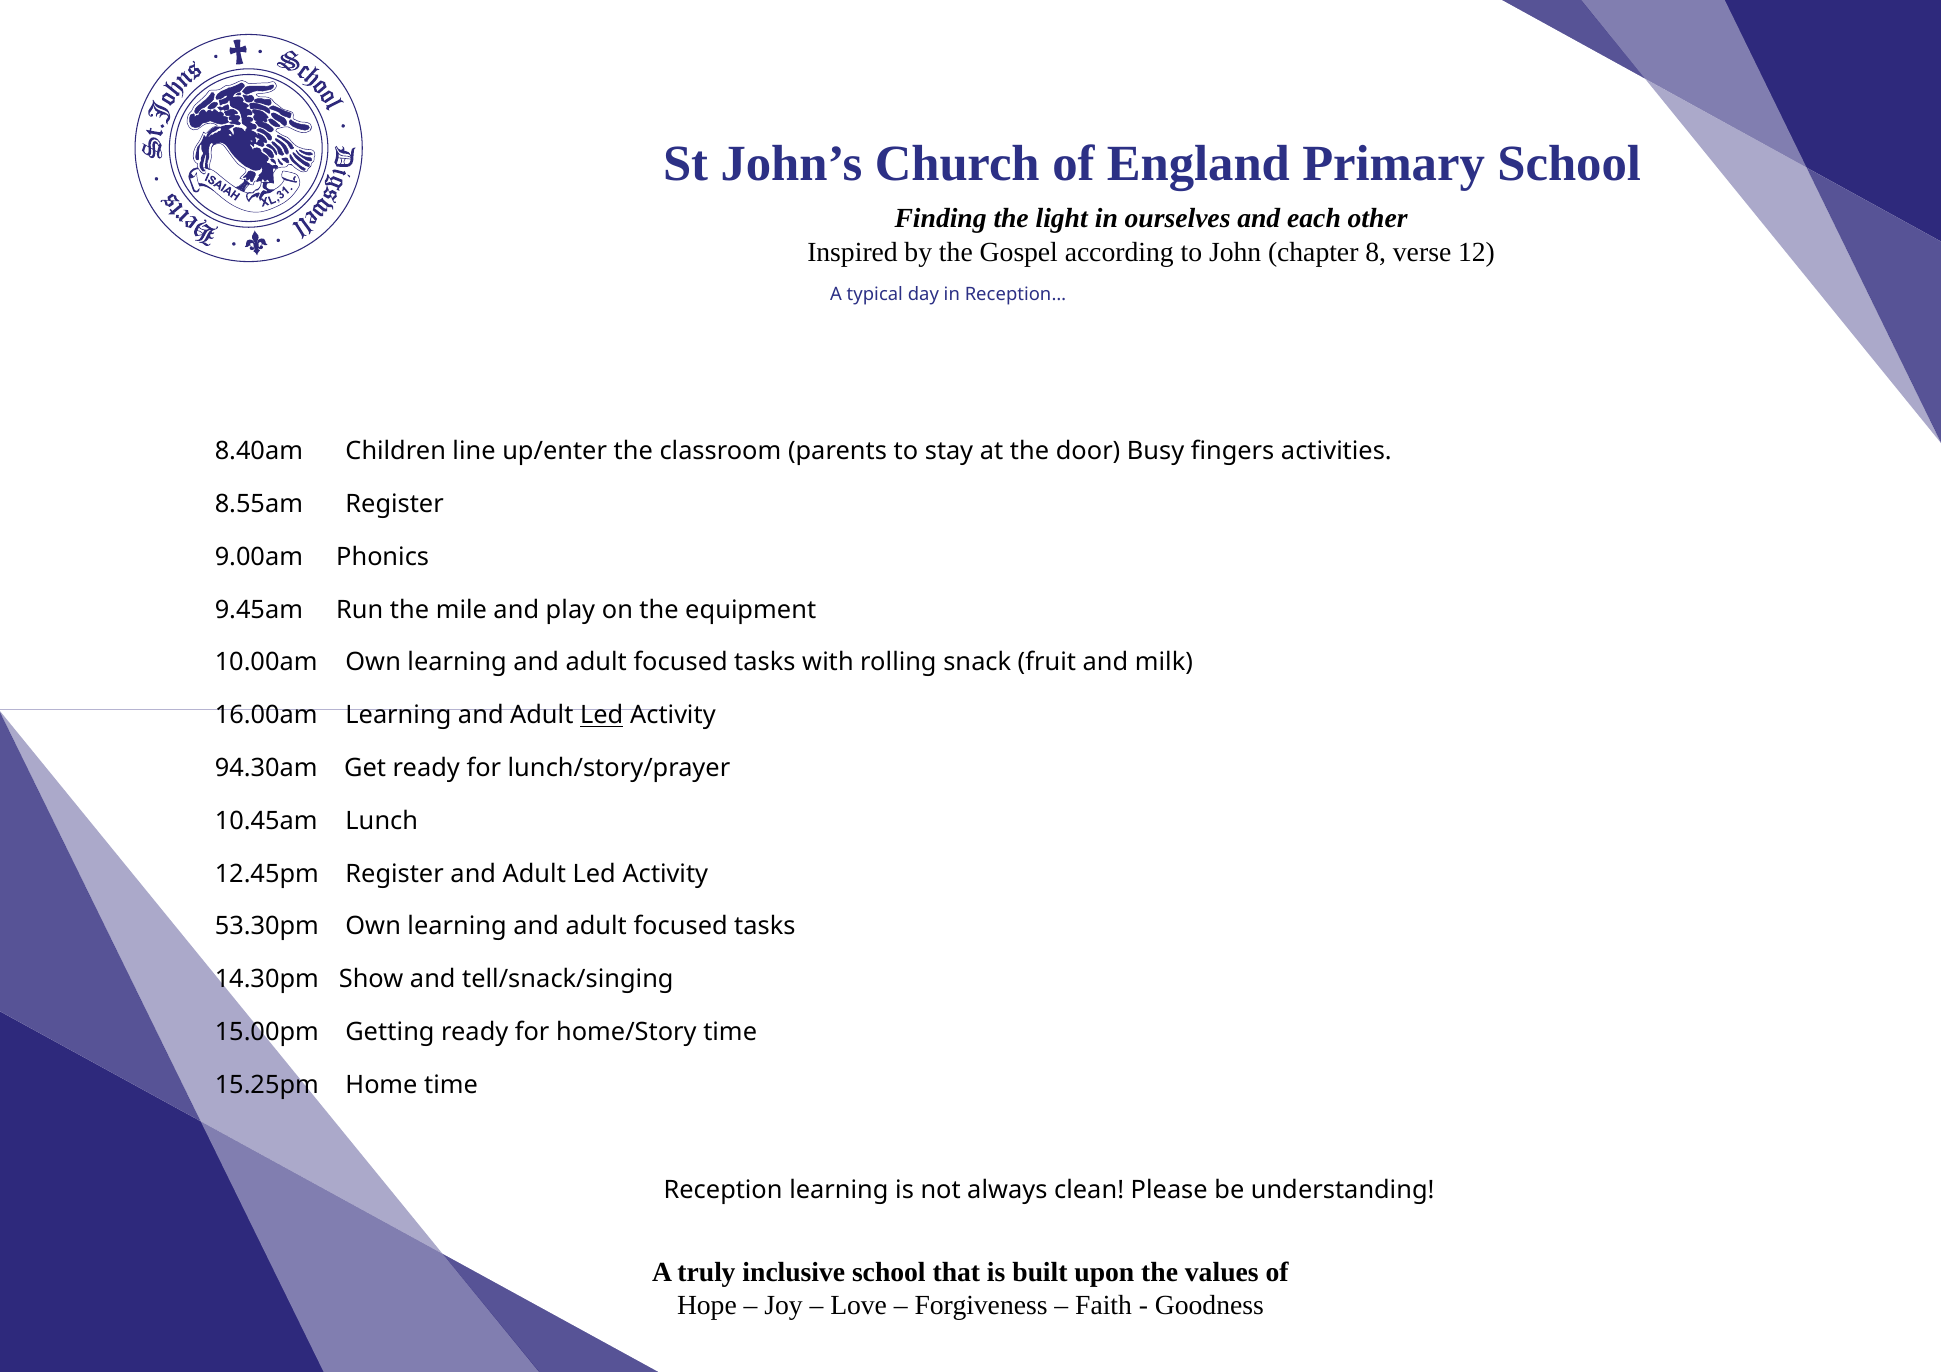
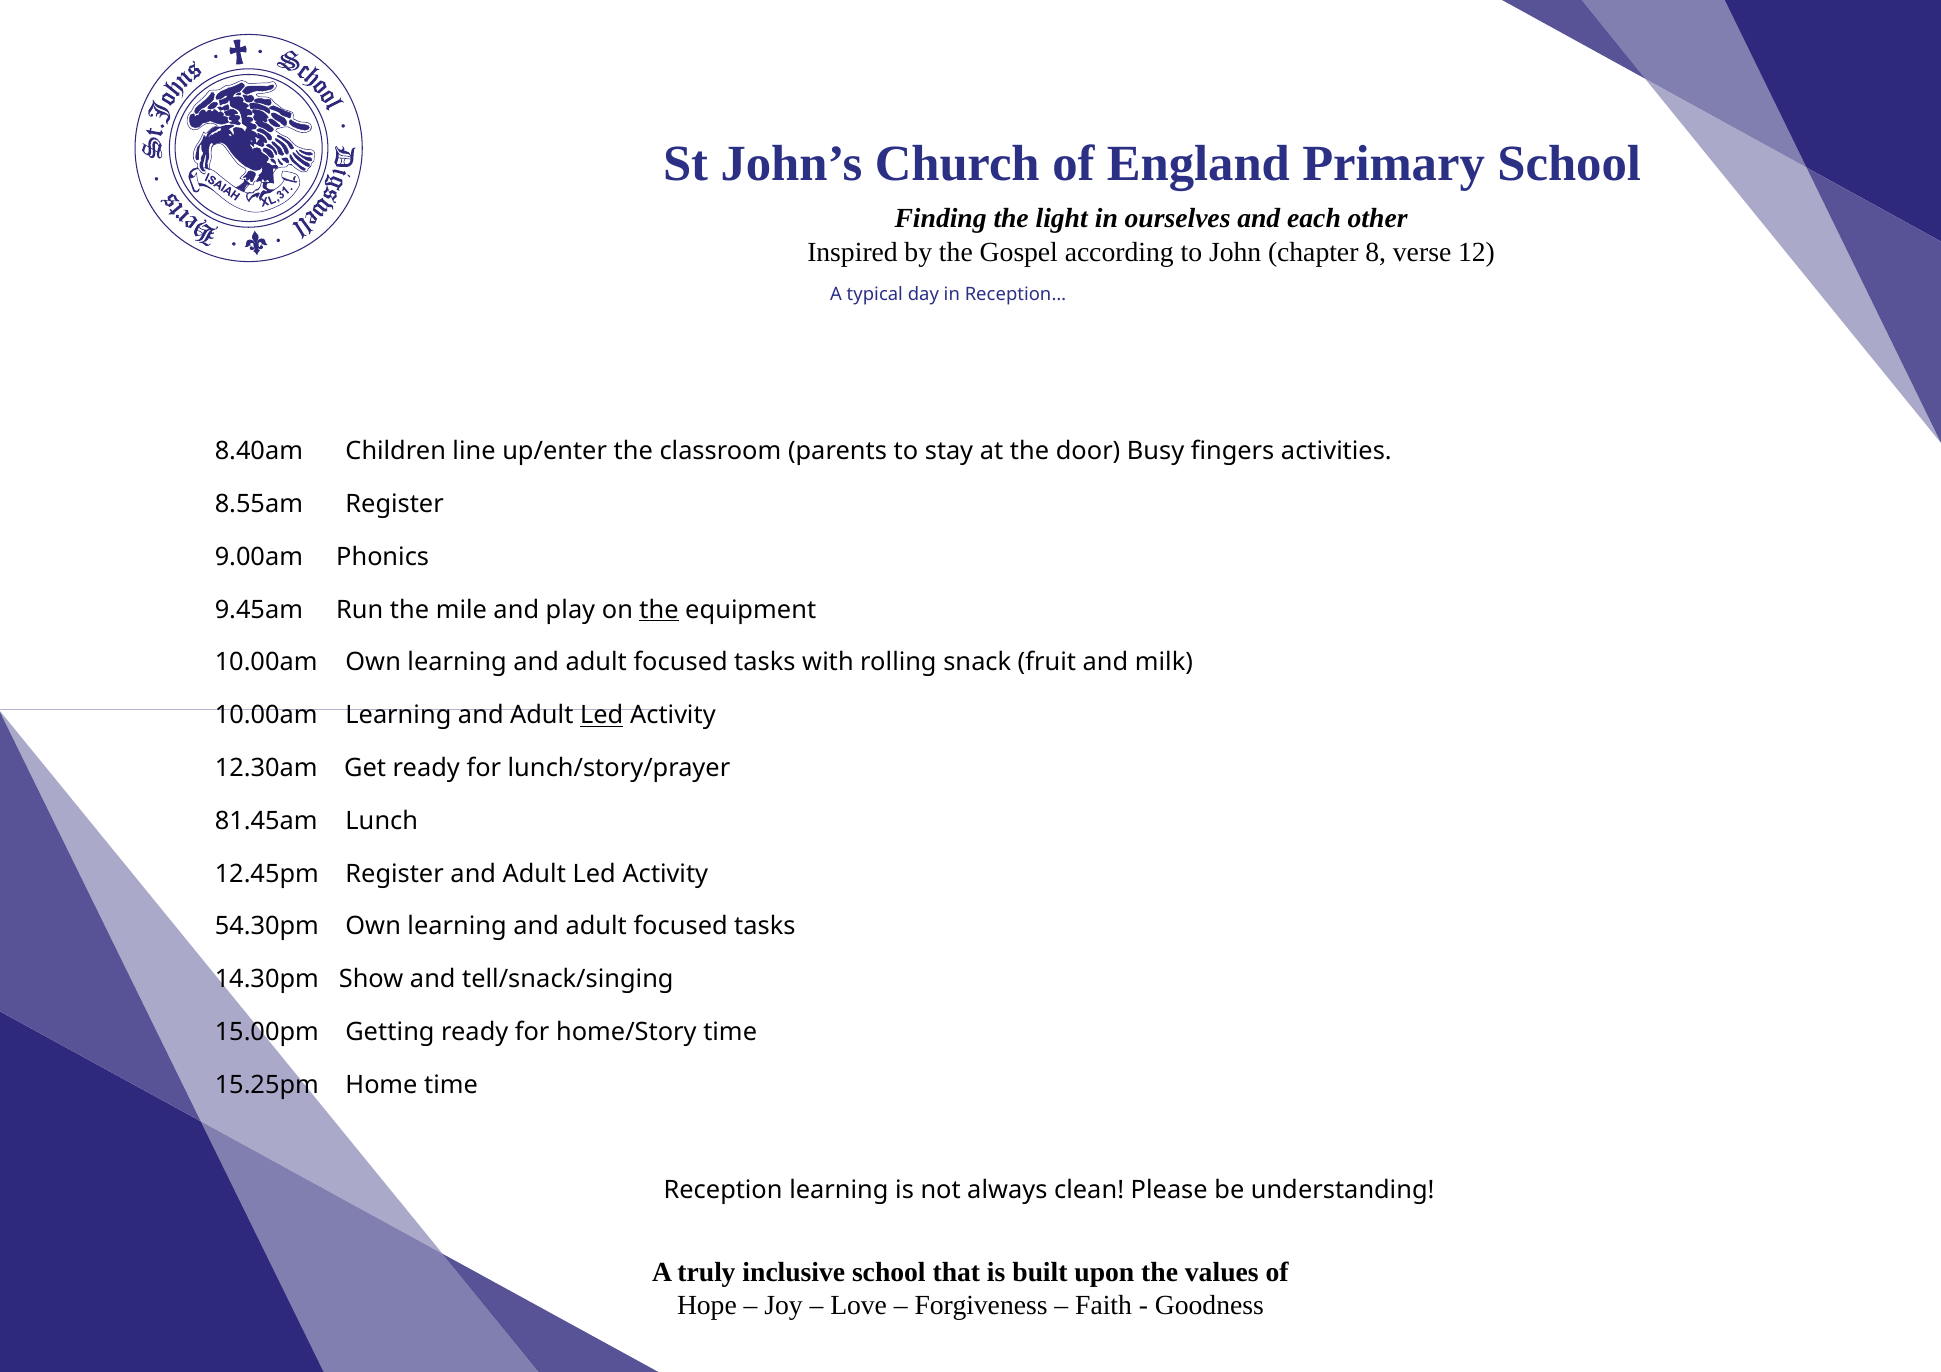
the at (659, 610) underline: none -> present
16.00am at (266, 716): 16.00am -> 10.00am
94.30am: 94.30am -> 12.30am
10.45am: 10.45am -> 81.45am
53.30pm: 53.30pm -> 54.30pm
